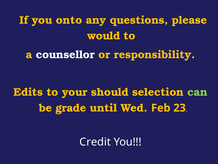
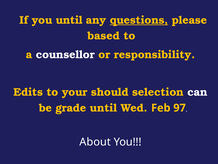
you onto: onto -> until
questions underline: none -> present
would: would -> based
can colour: light green -> white
23: 23 -> 97
Credit: Credit -> About
